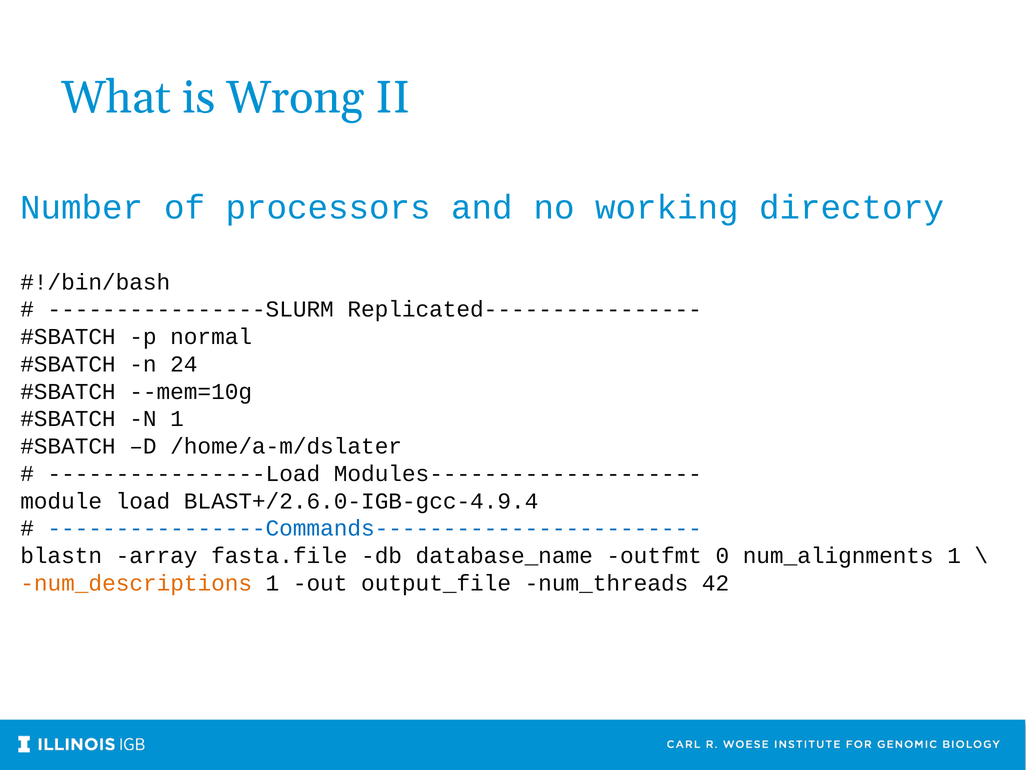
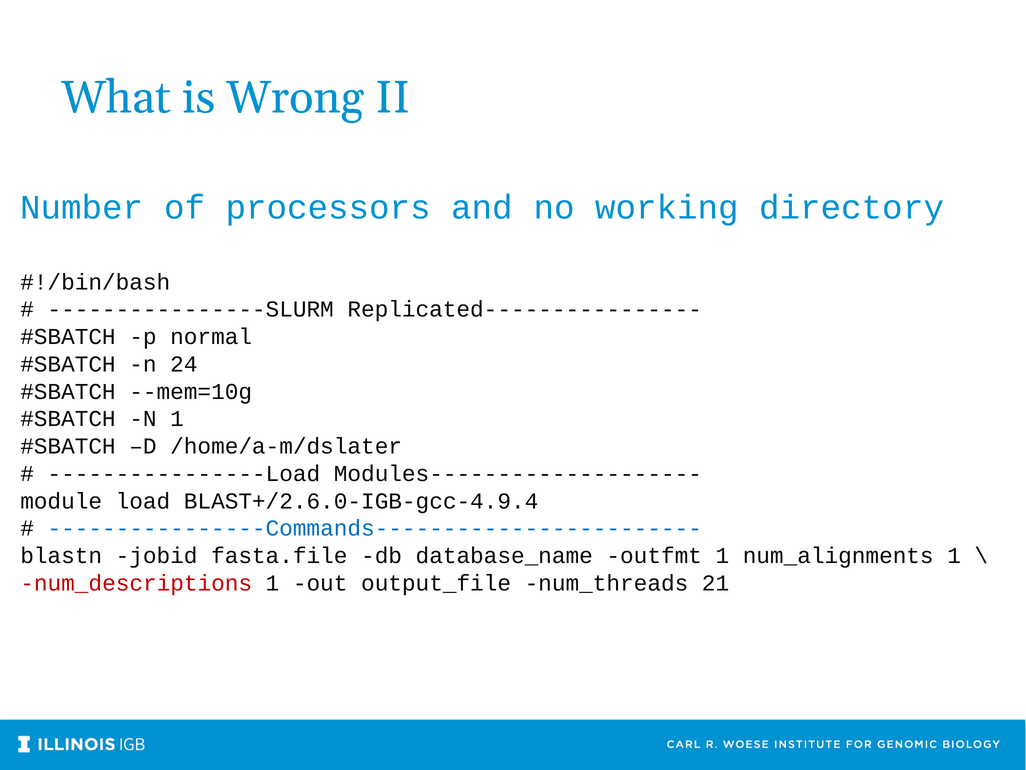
array: array -> jobid
outfmt 0: 0 -> 1
num_descriptions colour: orange -> red
42: 42 -> 21
